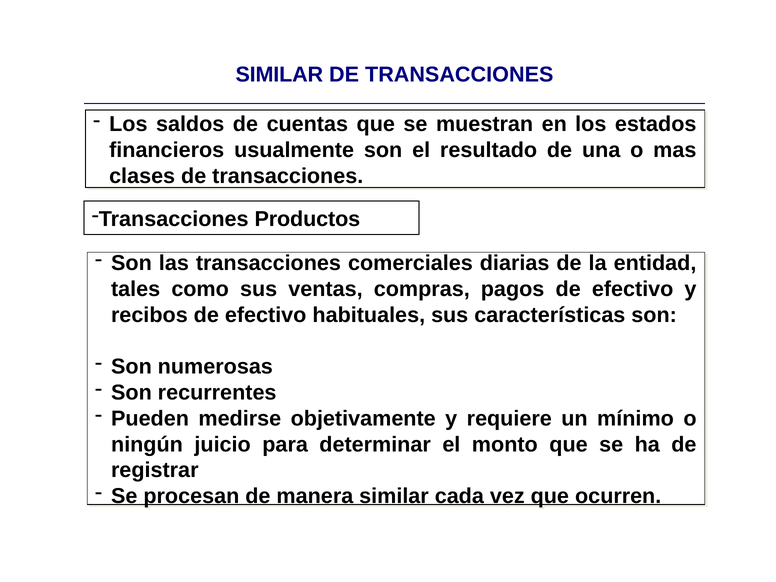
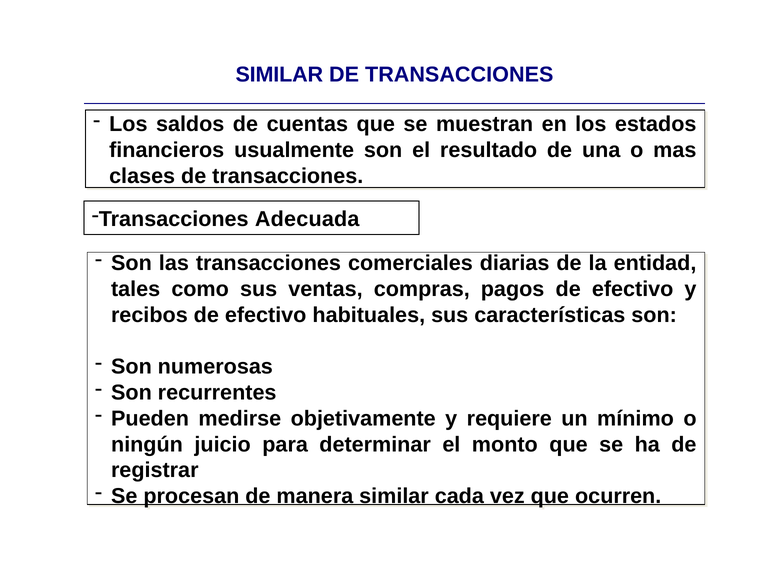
Productos: Productos -> Adecuada
